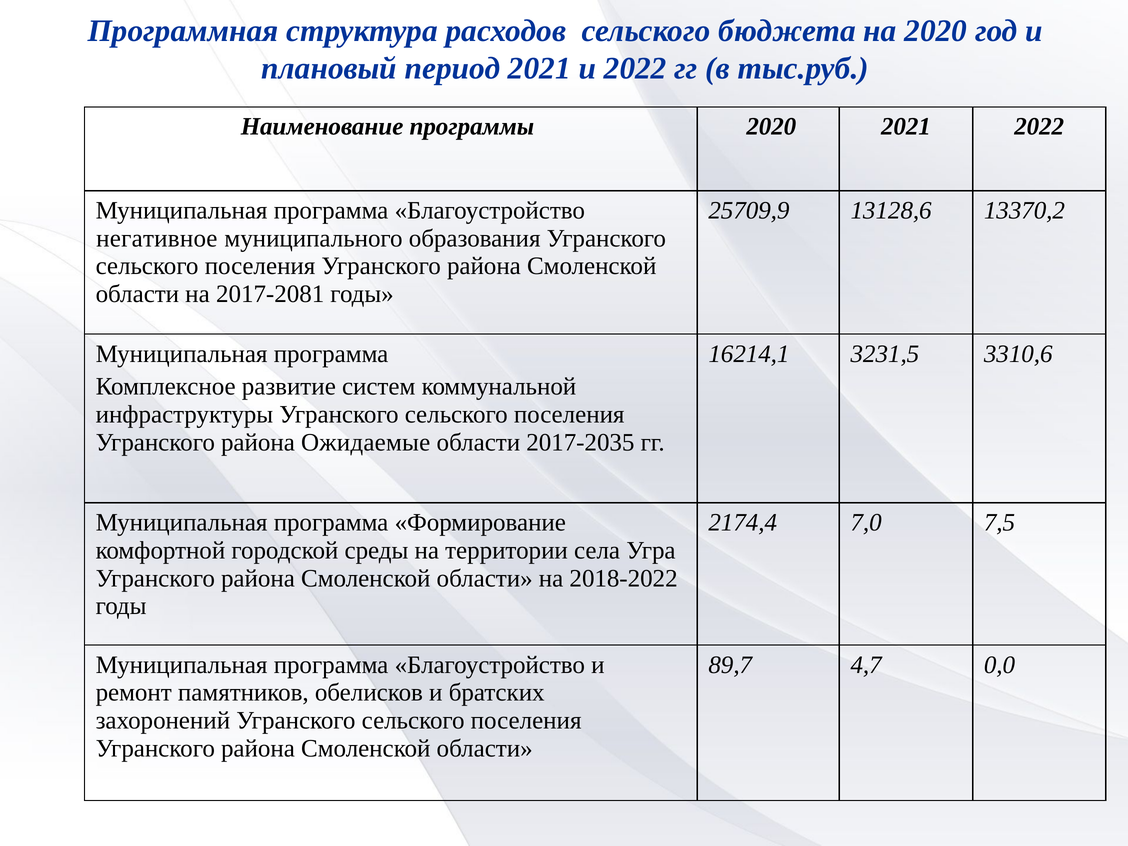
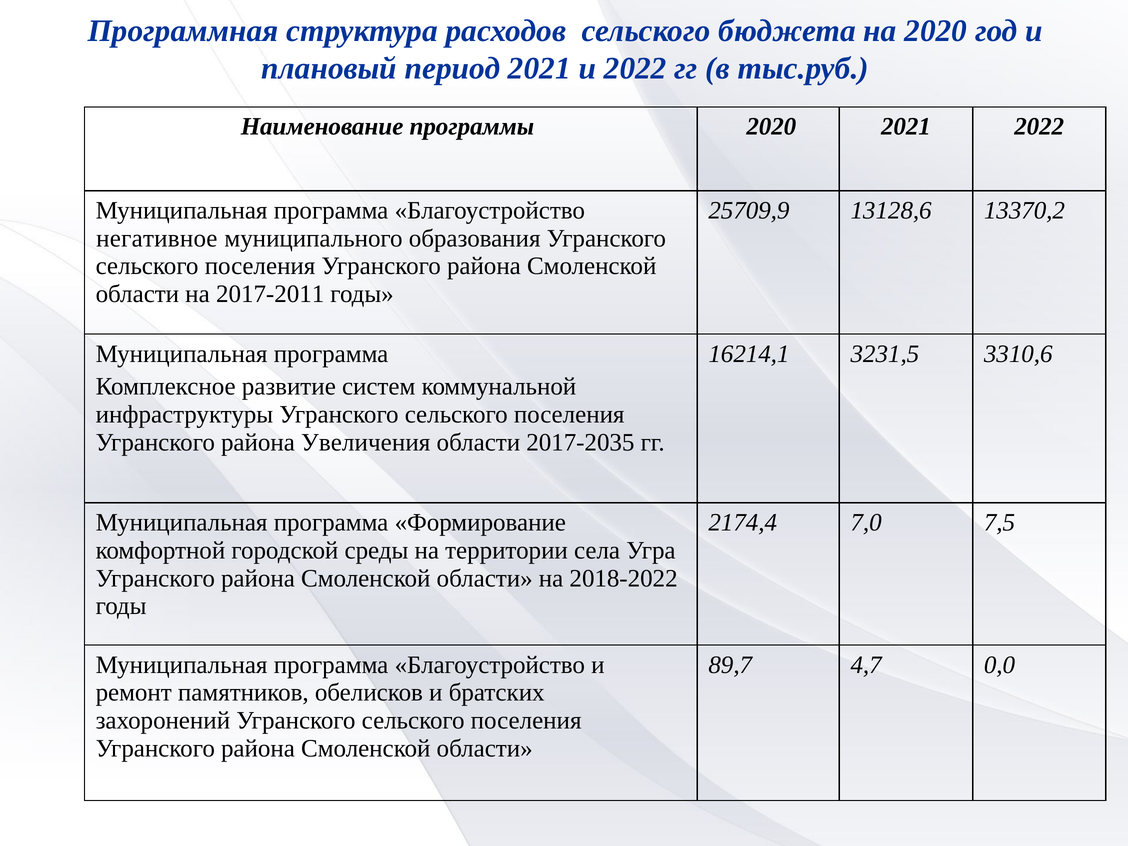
2017-2081: 2017-2081 -> 2017-2011
Ожидаемые: Ожидаемые -> Увеличения
